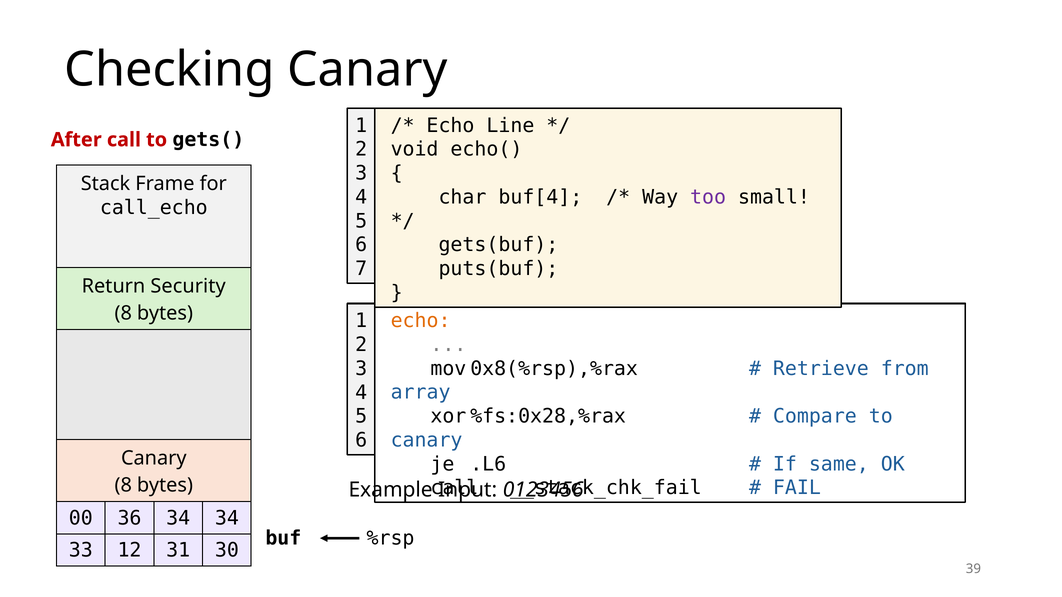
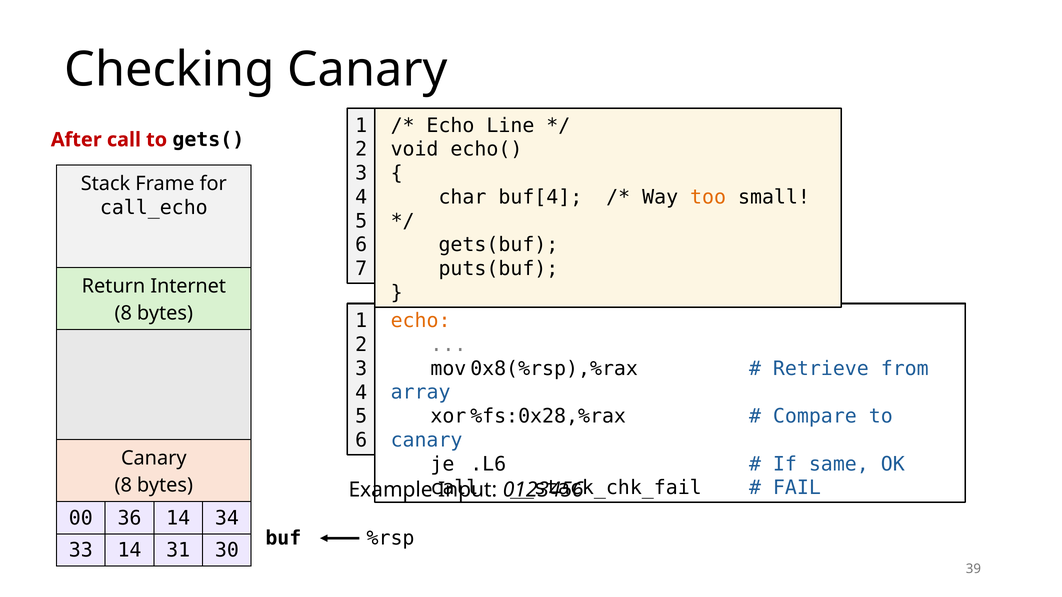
too colour: purple -> orange
Security: Security -> Internet
36 34: 34 -> 14
33 12: 12 -> 14
